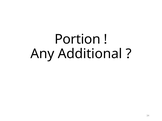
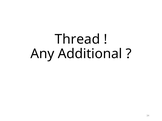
Portion: Portion -> Thread
